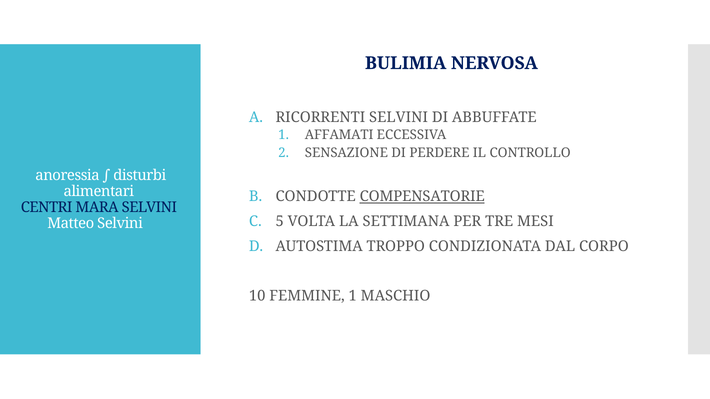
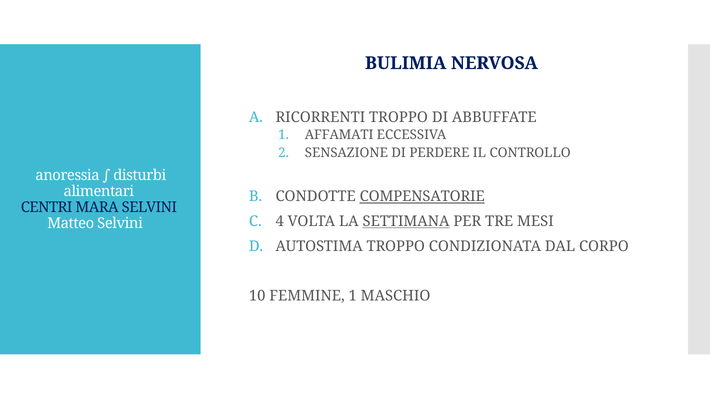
RICORRENTI SELVINI: SELVINI -> TROPPO
5: 5 -> 4
SETTIMANA underline: none -> present
